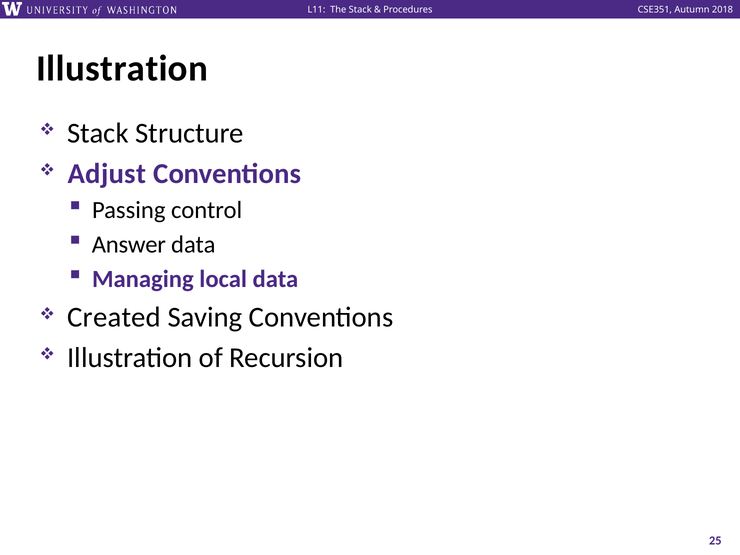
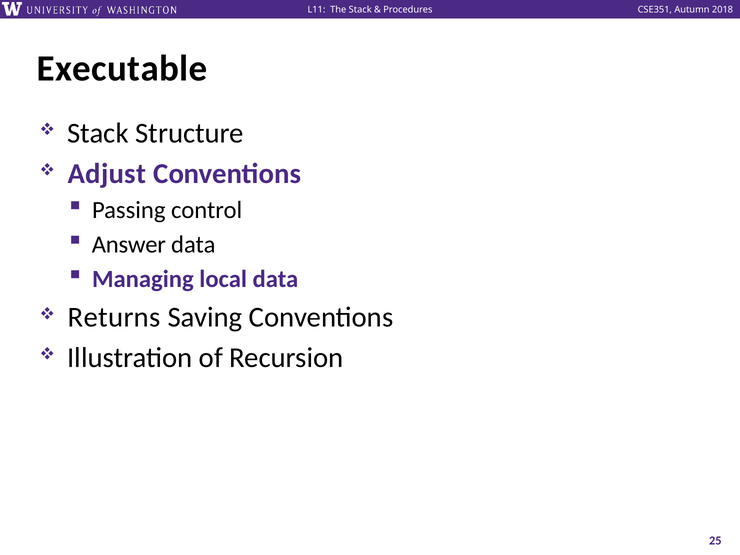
Illustration at (122, 69): Illustration -> Executable
Created: Created -> Returns
